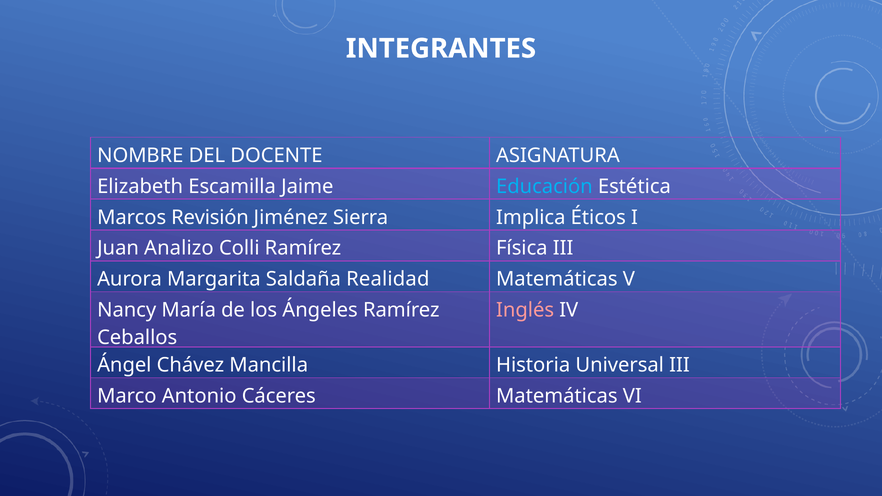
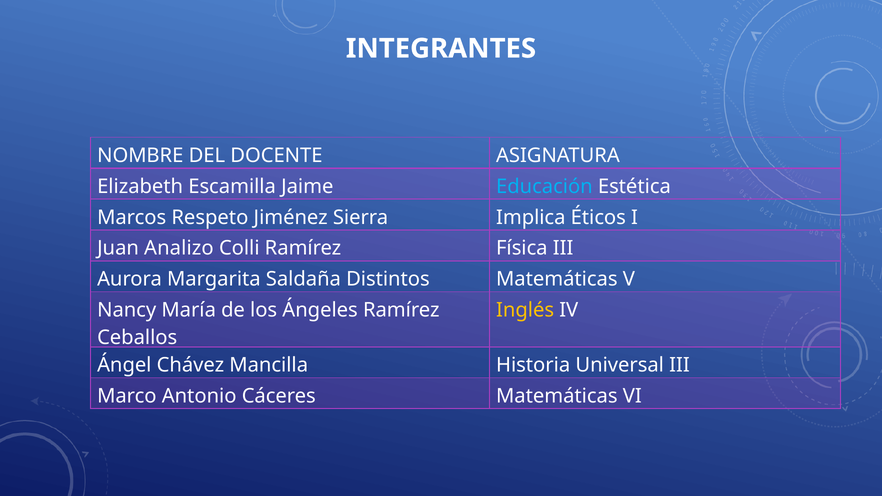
Revisión: Revisión -> Respeto
Realidad: Realidad -> Distintos
Inglés colour: pink -> yellow
